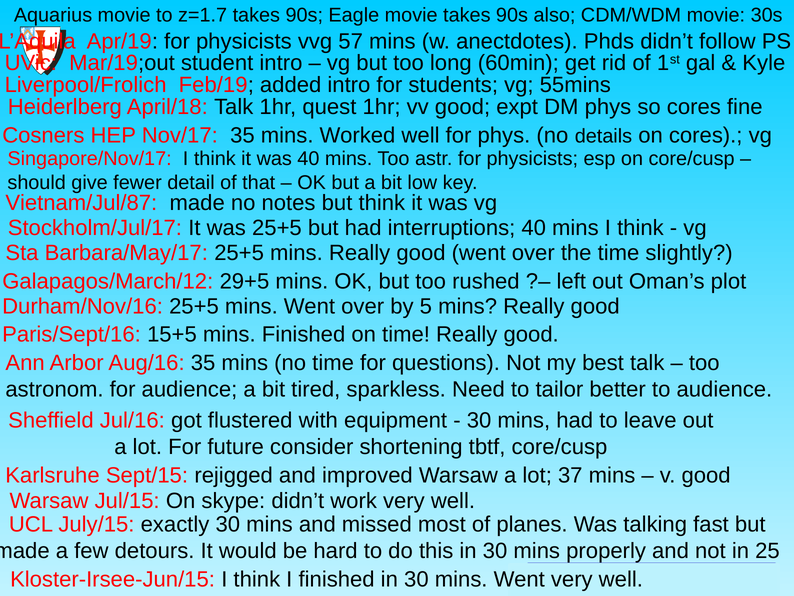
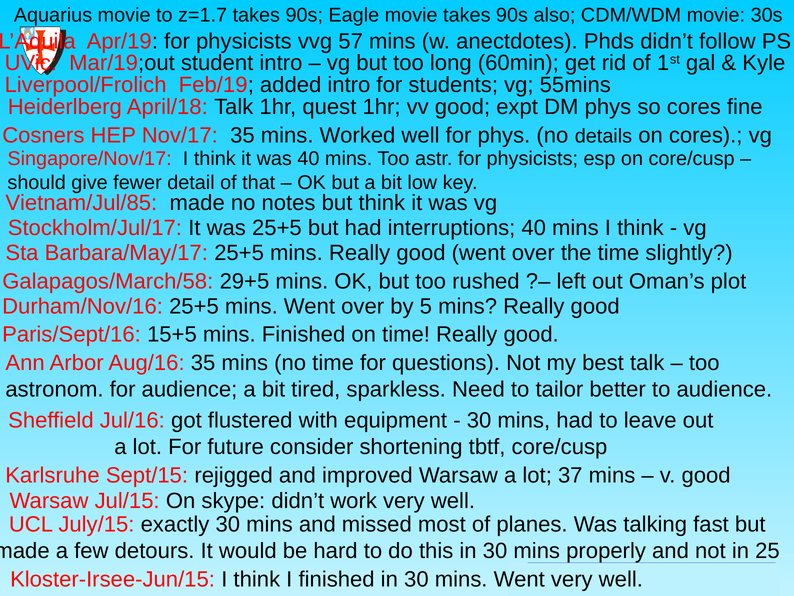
Vietnam/Jul/87: Vietnam/Jul/87 -> Vietnam/Jul/85
Galapagos/March/12: Galapagos/March/12 -> Galapagos/March/58
